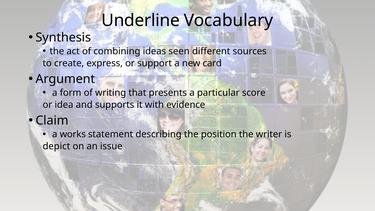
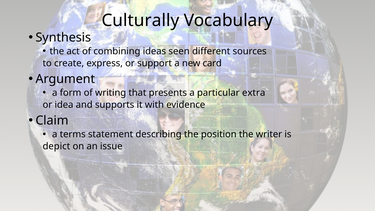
Underline: Underline -> Culturally
score: score -> extra
works: works -> terms
